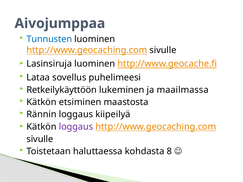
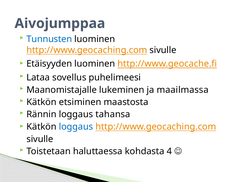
Lasinsiruja: Lasinsiruja -> Etäisyyden
Retkeilykäyttöön: Retkeilykäyttöön -> Maanomistajalle
kiipeilyä: kiipeilyä -> tahansa
loggaus at (76, 127) colour: purple -> blue
8: 8 -> 4
